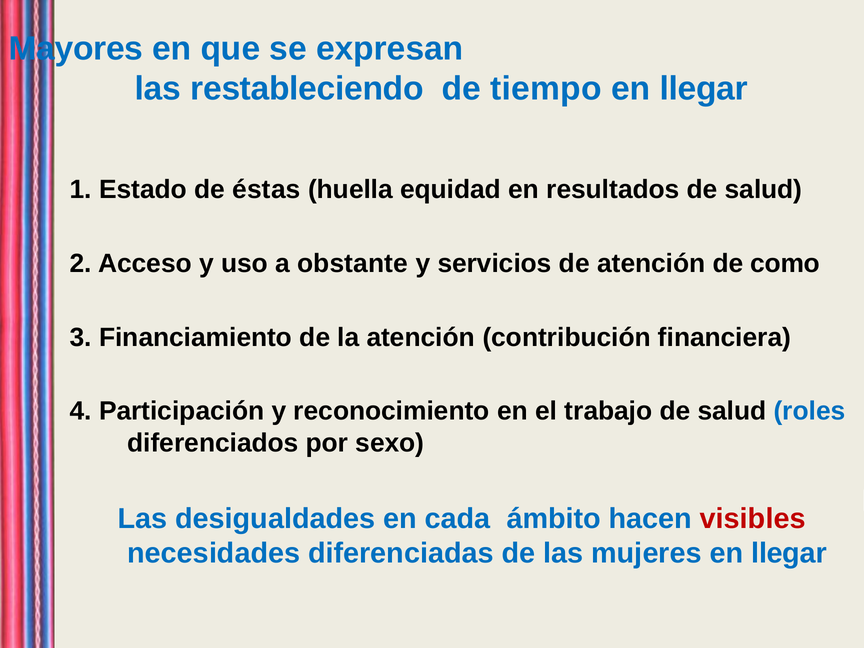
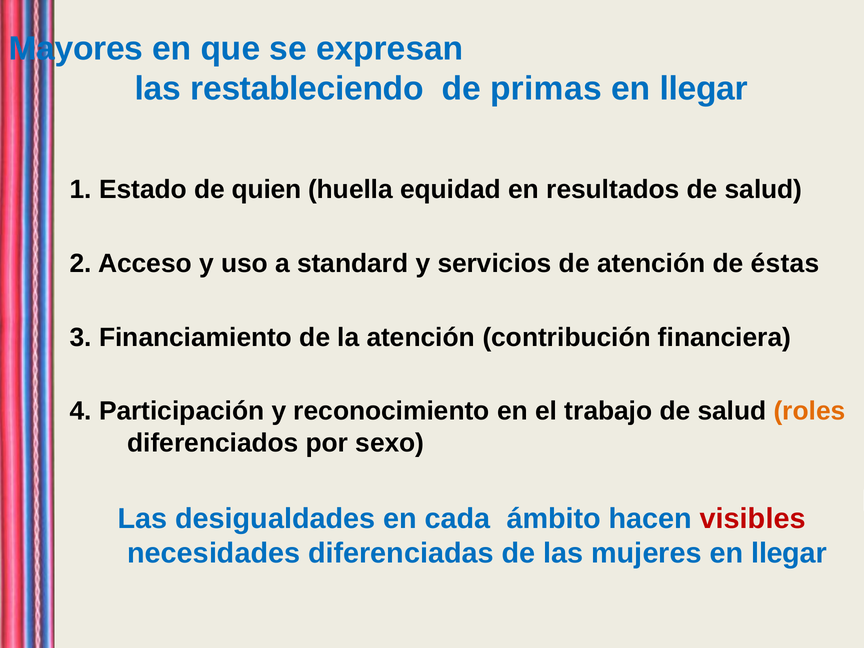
tiempo: tiempo -> primas
éstas: éstas -> quien
obstante: obstante -> standard
como: como -> éstas
roles colour: blue -> orange
